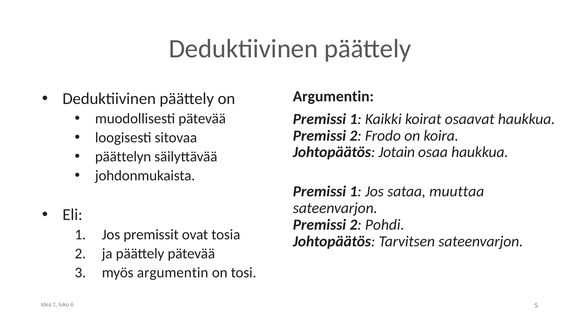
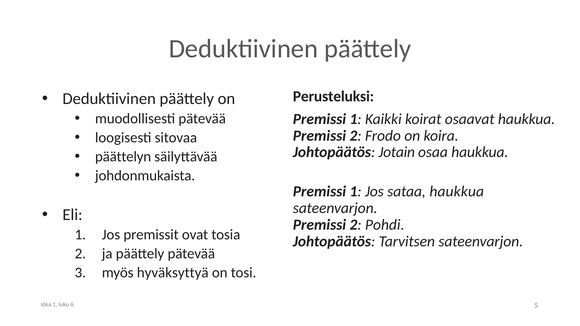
Argumentin at (333, 96): Argumentin -> Perusteluksi
sataa muuttaa: muuttaa -> haukkua
myös argumentin: argumentin -> hyväksyttyä
